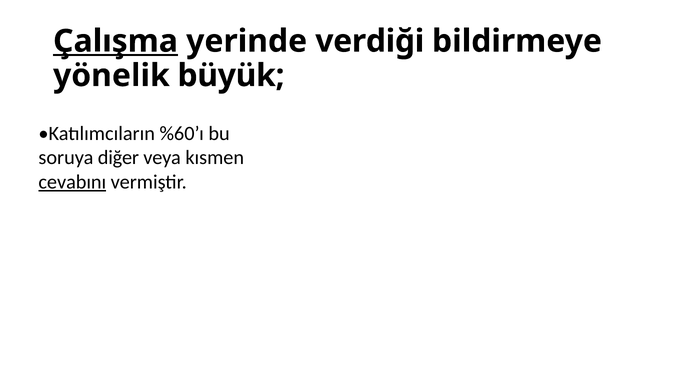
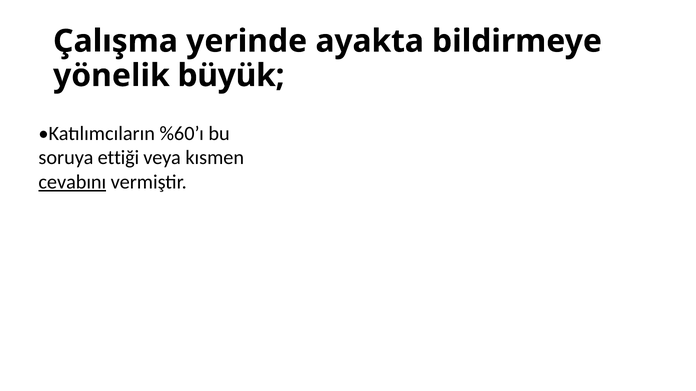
Çalışma underline: present -> none
verdiği: verdiği -> ayakta
diğer: diğer -> ettiği
